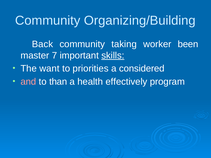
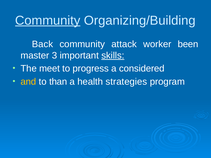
Community at (48, 20) underline: none -> present
taking: taking -> attack
7: 7 -> 3
want: want -> meet
priorities: priorities -> progress
and colour: pink -> yellow
effectively: effectively -> strategies
